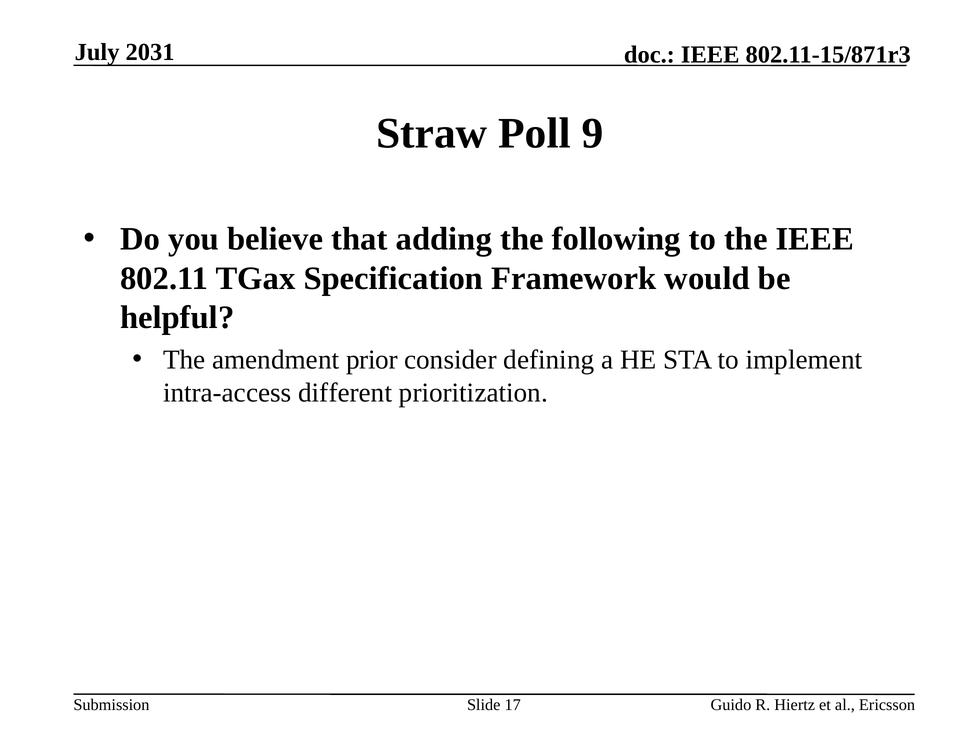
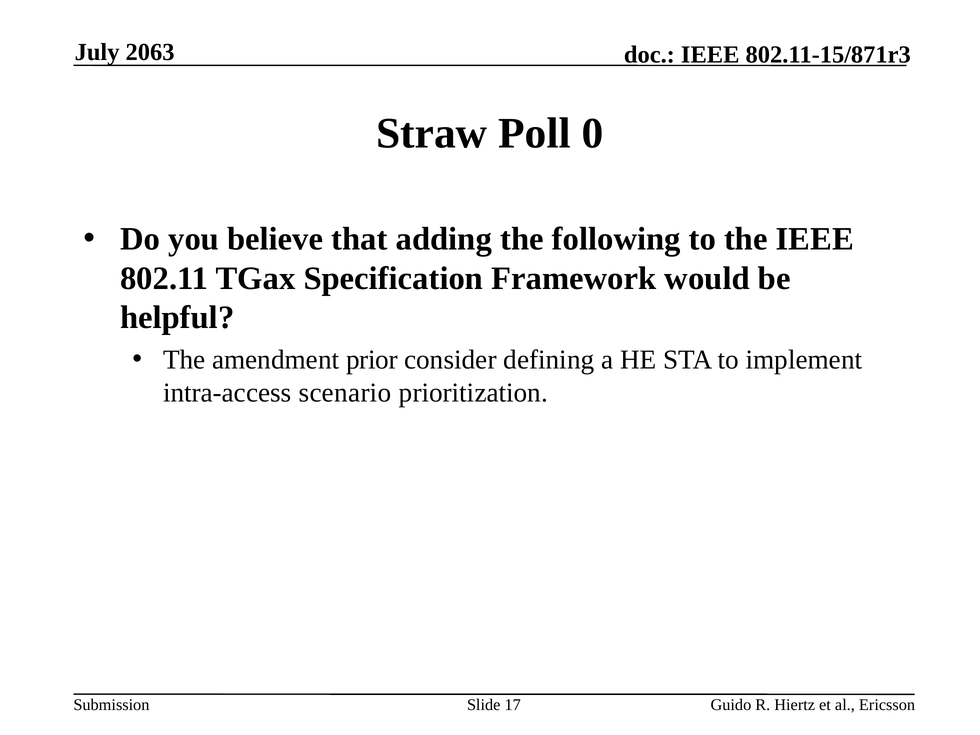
2031: 2031 -> 2063
9: 9 -> 0
different: different -> scenario
